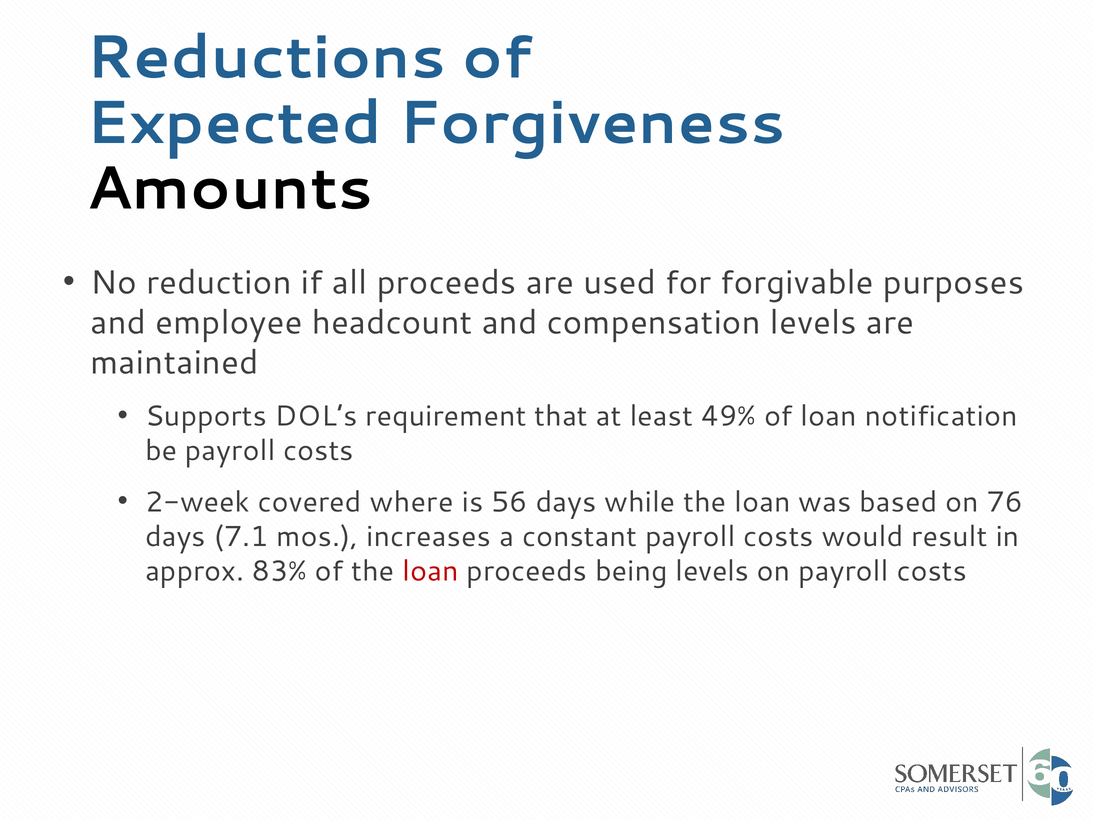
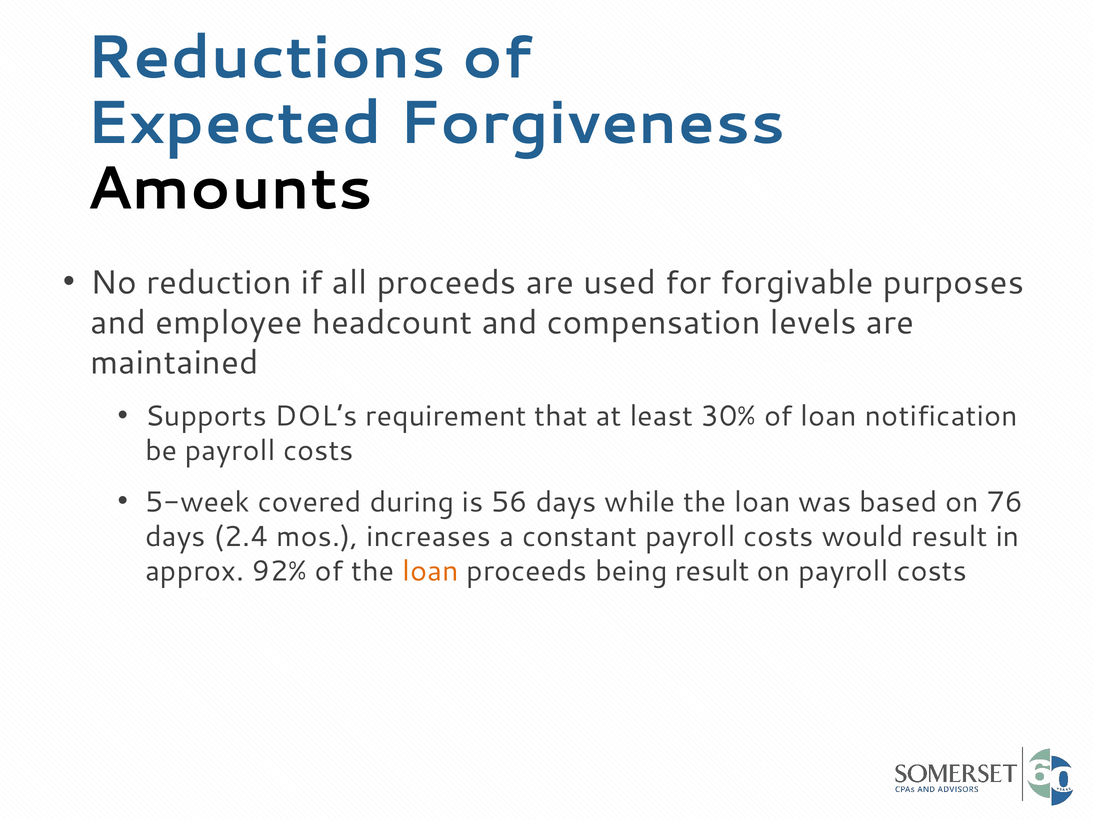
49%: 49% -> 30%
2-week: 2-week -> 5-week
where: where -> during
7.1: 7.1 -> 2.4
83%: 83% -> 92%
loan at (430, 571) colour: red -> orange
being levels: levels -> result
